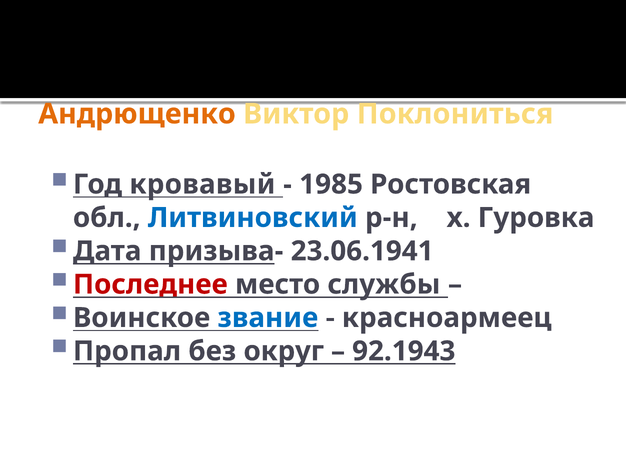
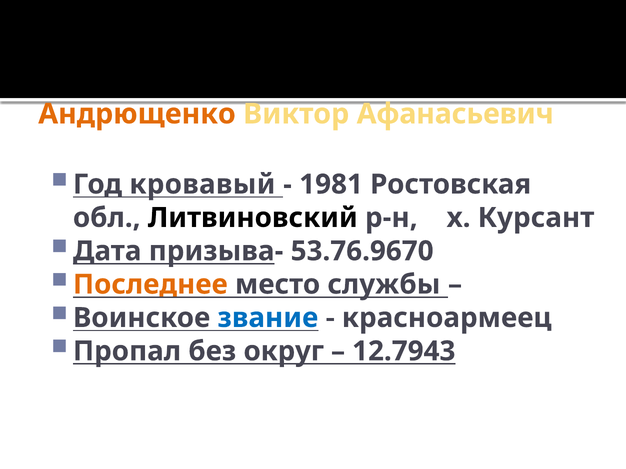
Поклониться: Поклониться -> Афанасьевич
1985: 1985 -> 1981
Литвиновский colour: blue -> black
Гуровка: Гуровка -> Курсант
23.06.1941: 23.06.1941 -> 53.76.9670
Последнее colour: red -> orange
92.1943: 92.1943 -> 12.7943
